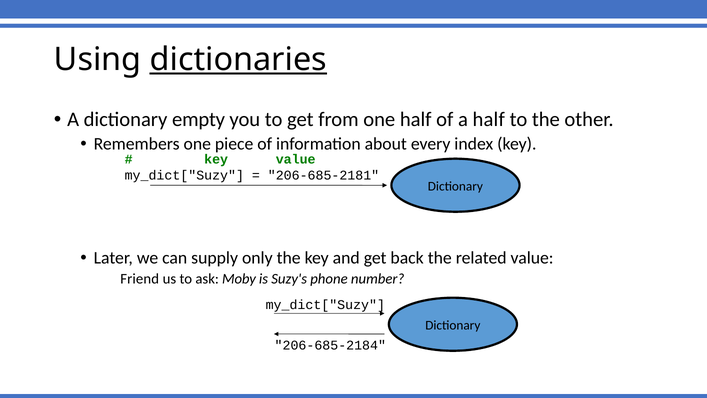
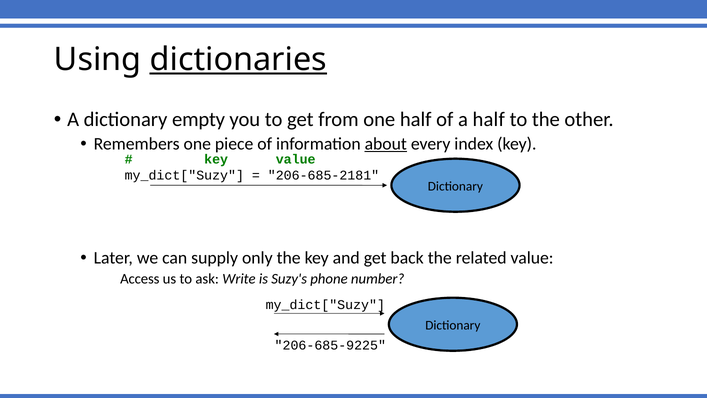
about underline: none -> present
Friend: Friend -> Access
Moby: Moby -> Write
206-685-2184: 206-685-2184 -> 206-685-9225
